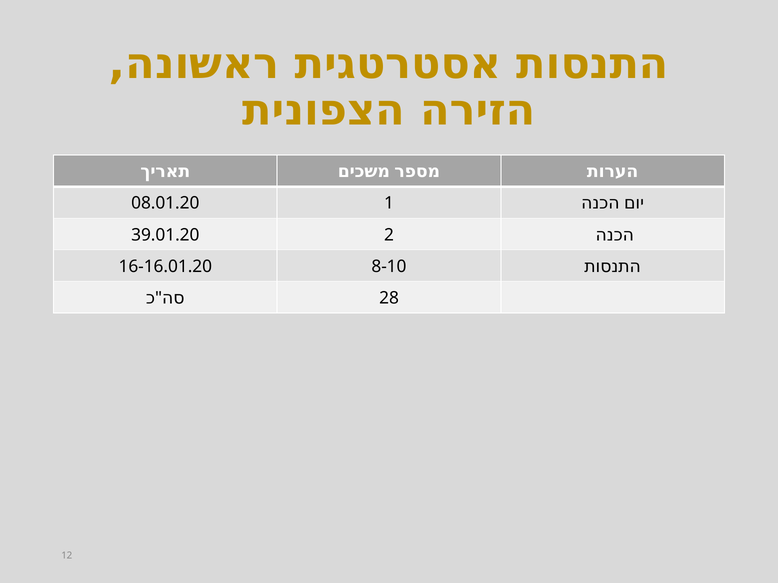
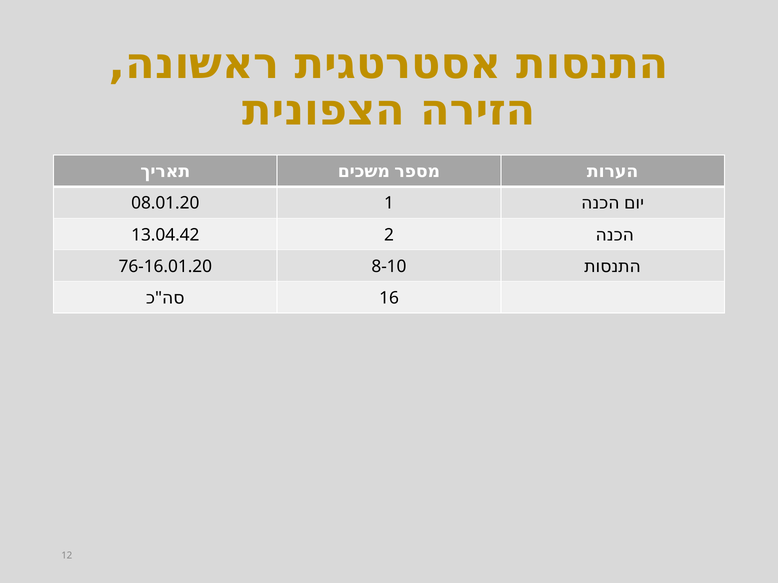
39.01.20: 39.01.20 -> 13.04.42
16-16.01.20: 16-16.01.20 -> 76-16.01.20
28: 28 -> 16
